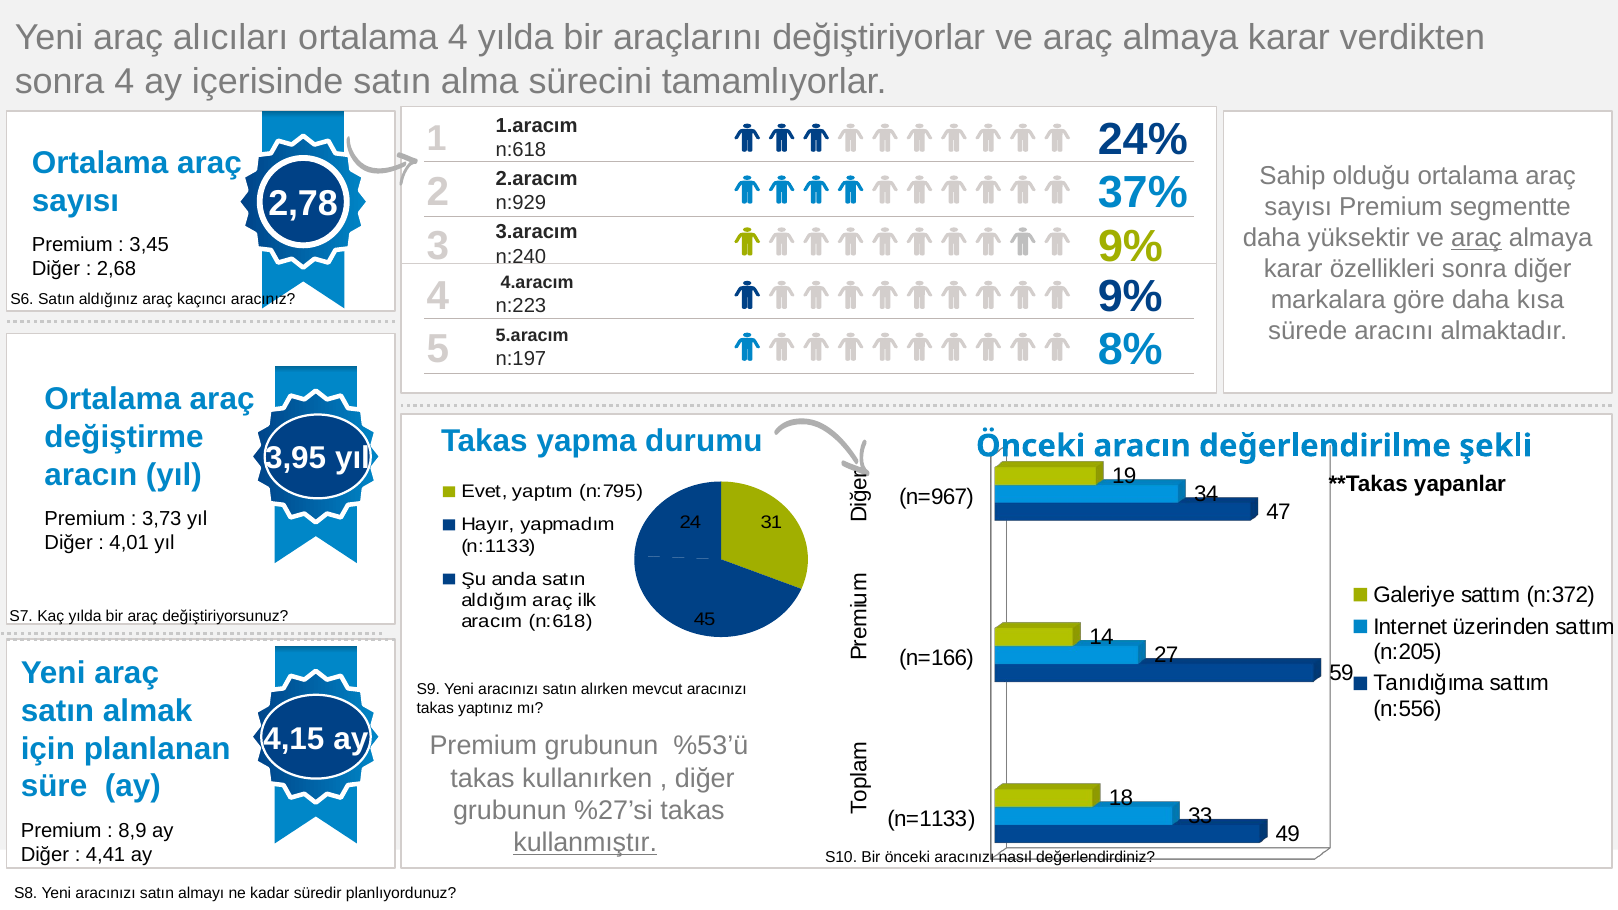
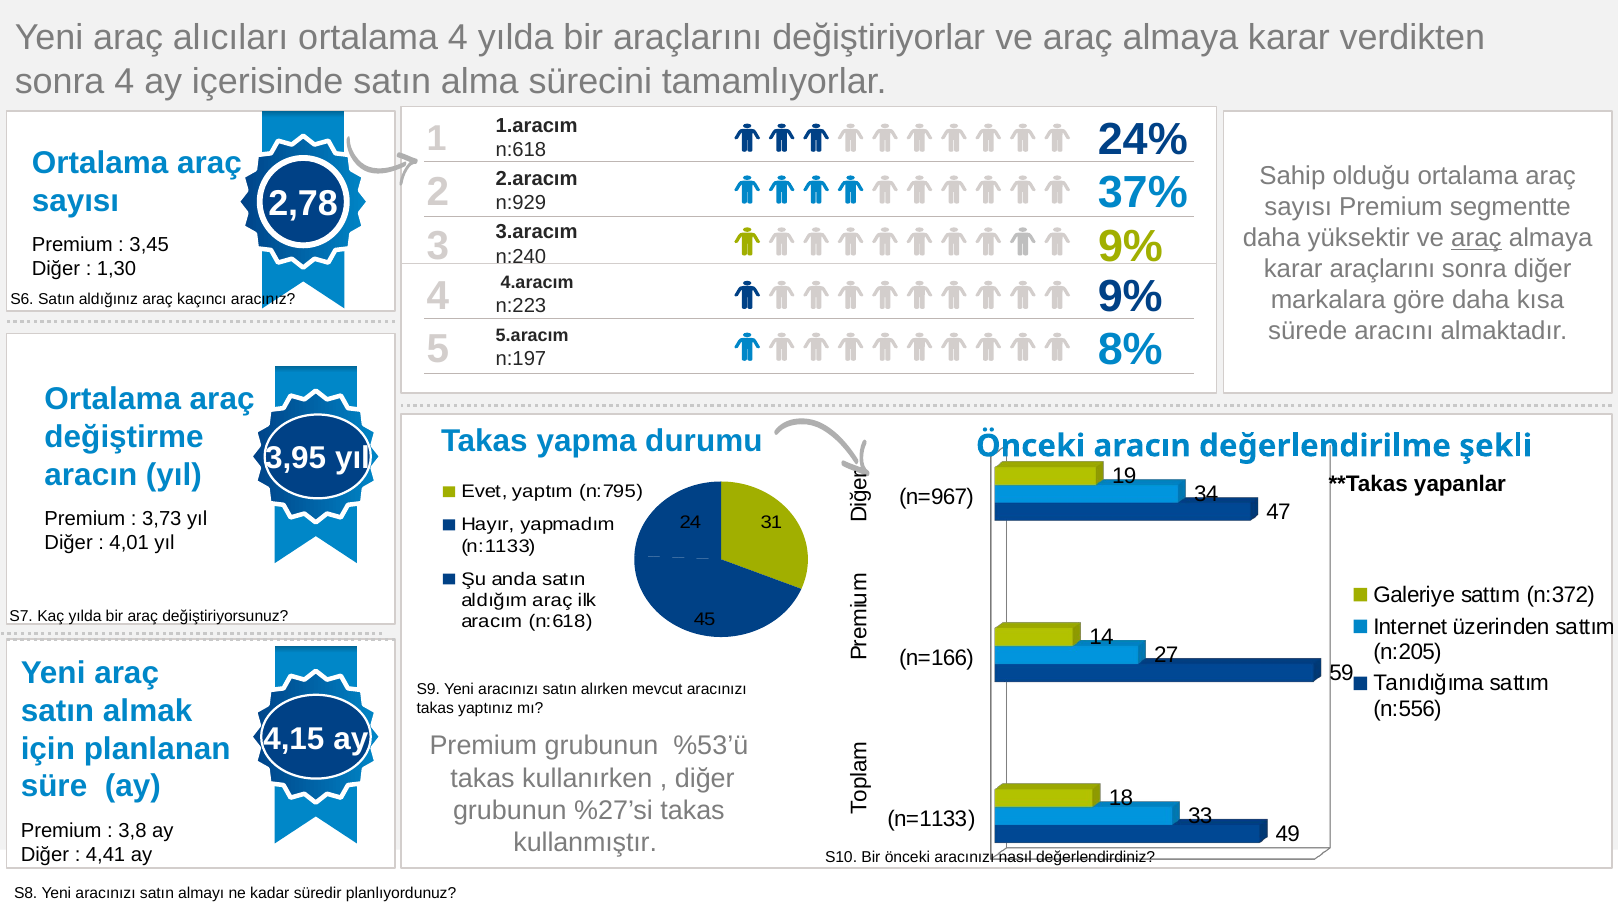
karar özellikleri: özellikleri -> araçlarını
2,68: 2,68 -> 1,30
8,9: 8,9 -> 3,8
kullanmıştır underline: present -> none
